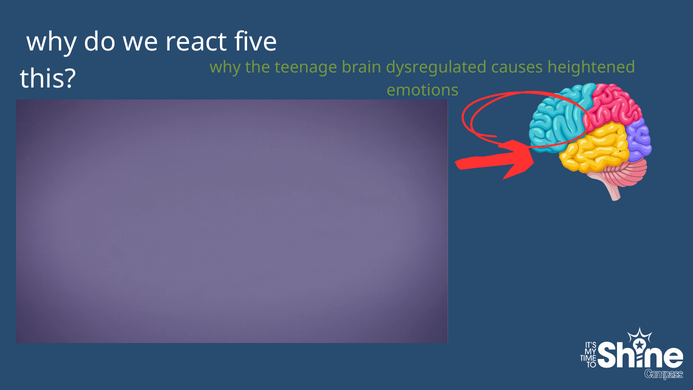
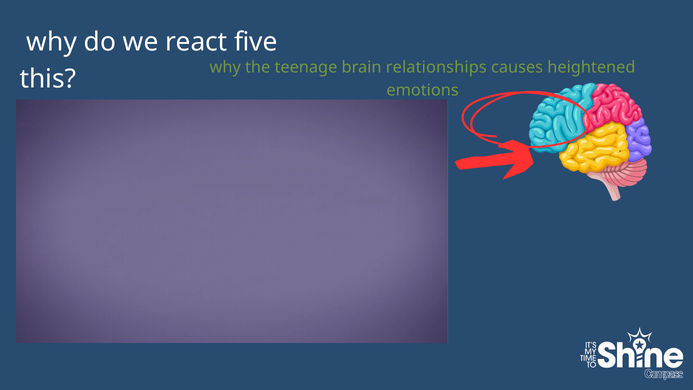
dysregulated: dysregulated -> relationships
